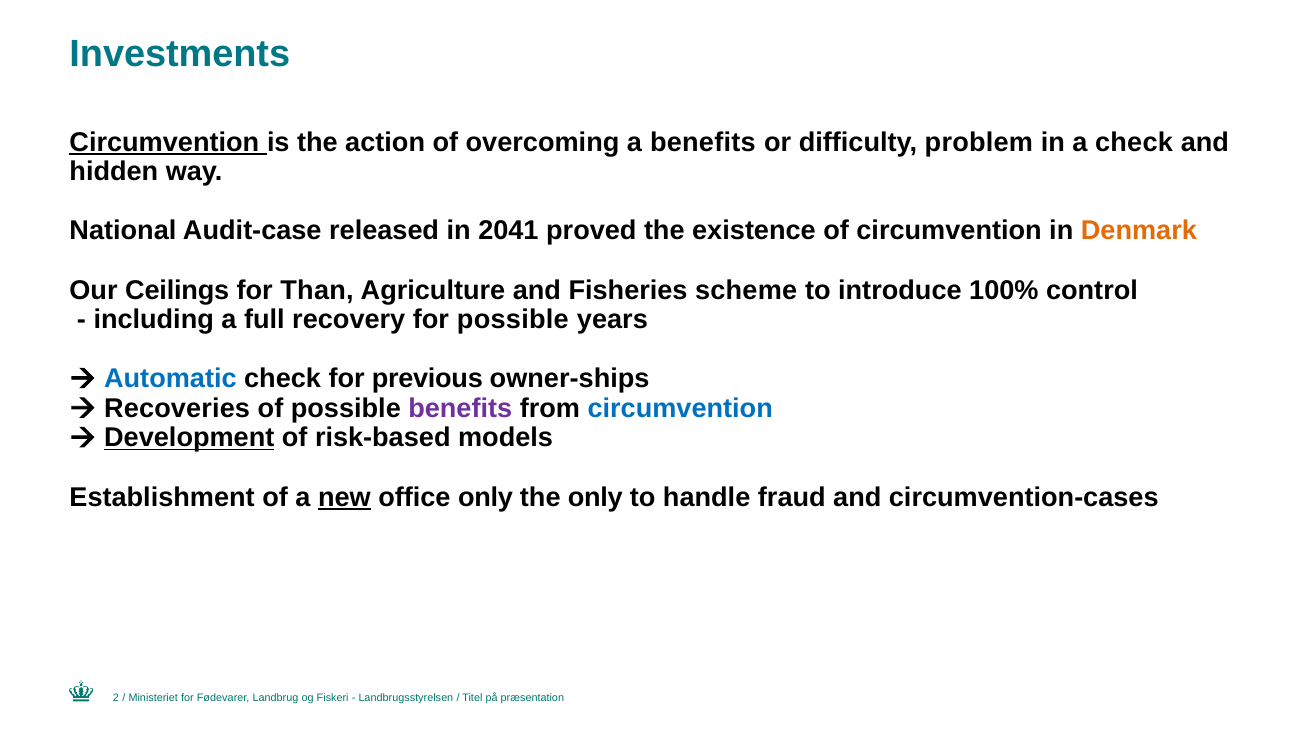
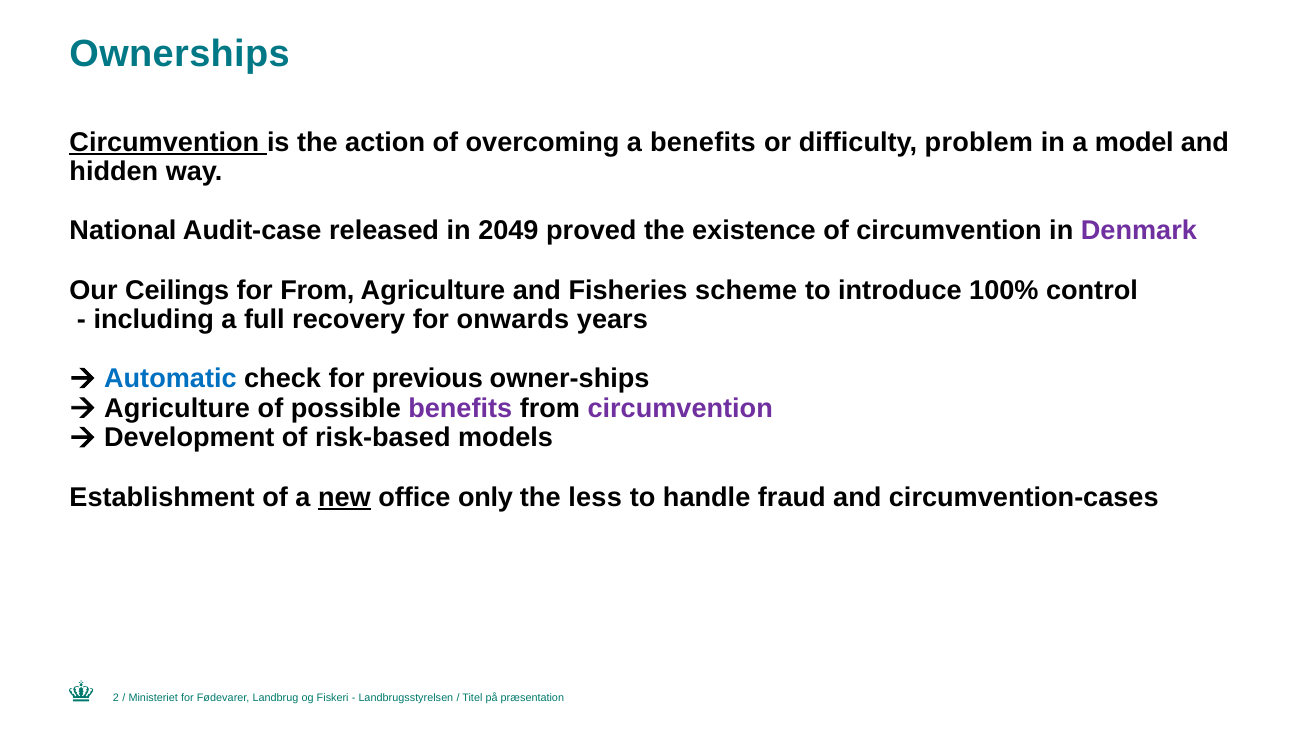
Investments: Investments -> Ownerships
a check: check -> model
2041: 2041 -> 2049
Denmark colour: orange -> purple
for Than: Than -> From
for possible: possible -> onwards
Recoveries at (177, 409): Recoveries -> Agriculture
circumvention at (680, 409) colour: blue -> purple
Development underline: present -> none
the only: only -> less
